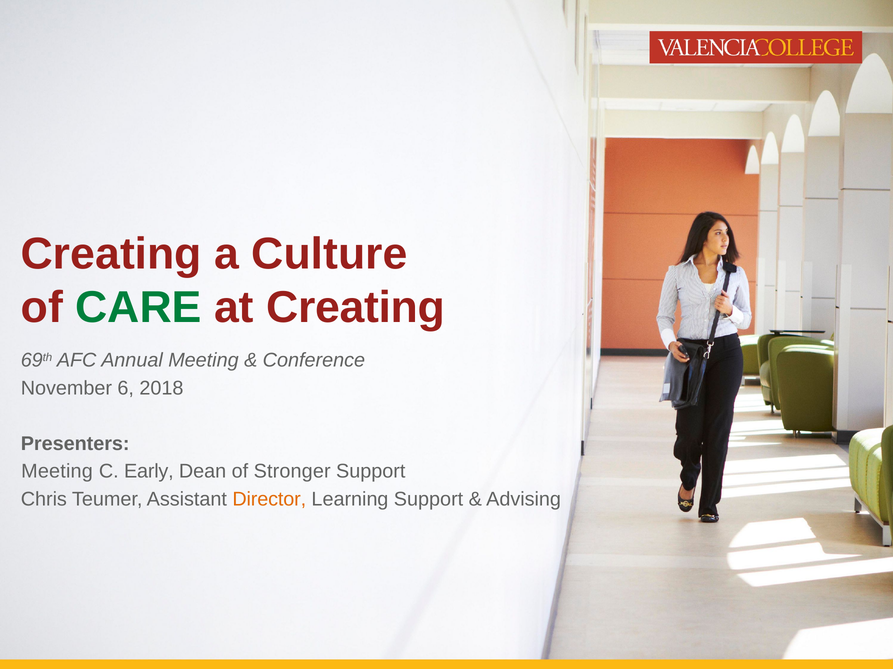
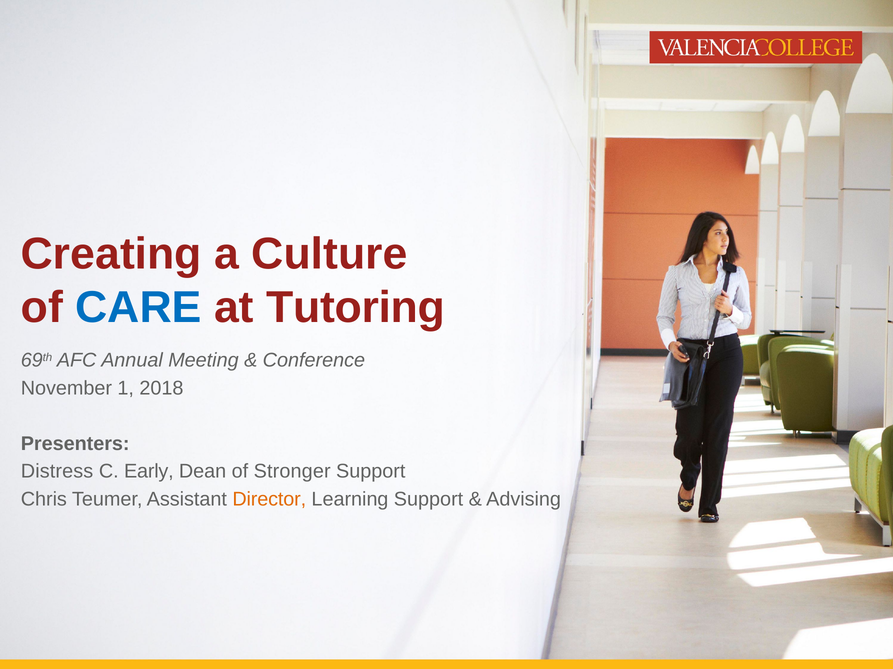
CARE colour: green -> blue
at Creating: Creating -> Tutoring
6: 6 -> 1
Meeting at (57, 472): Meeting -> Distress
